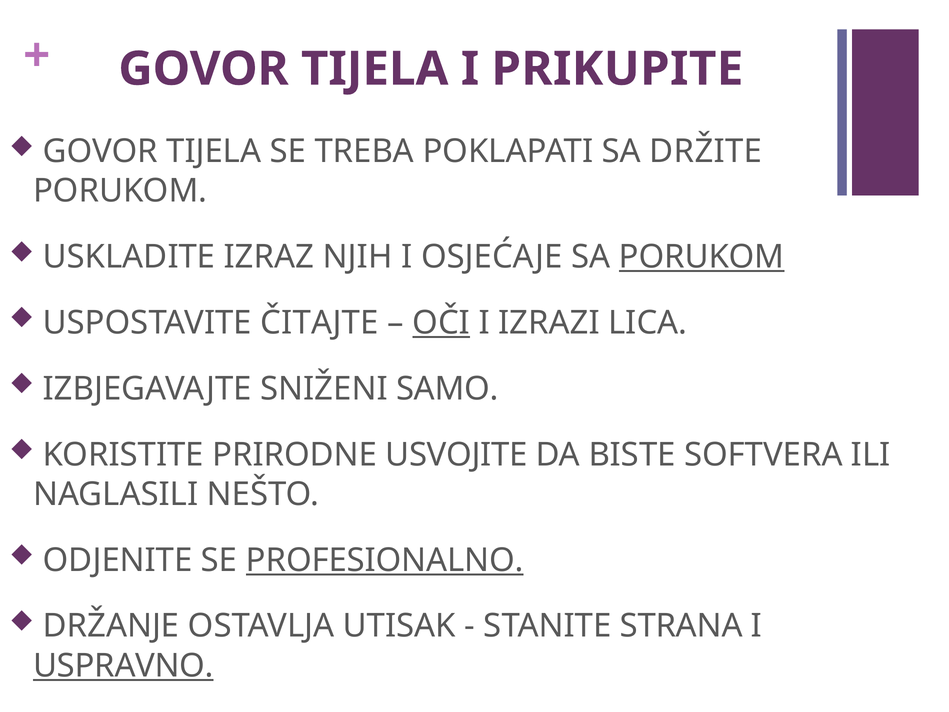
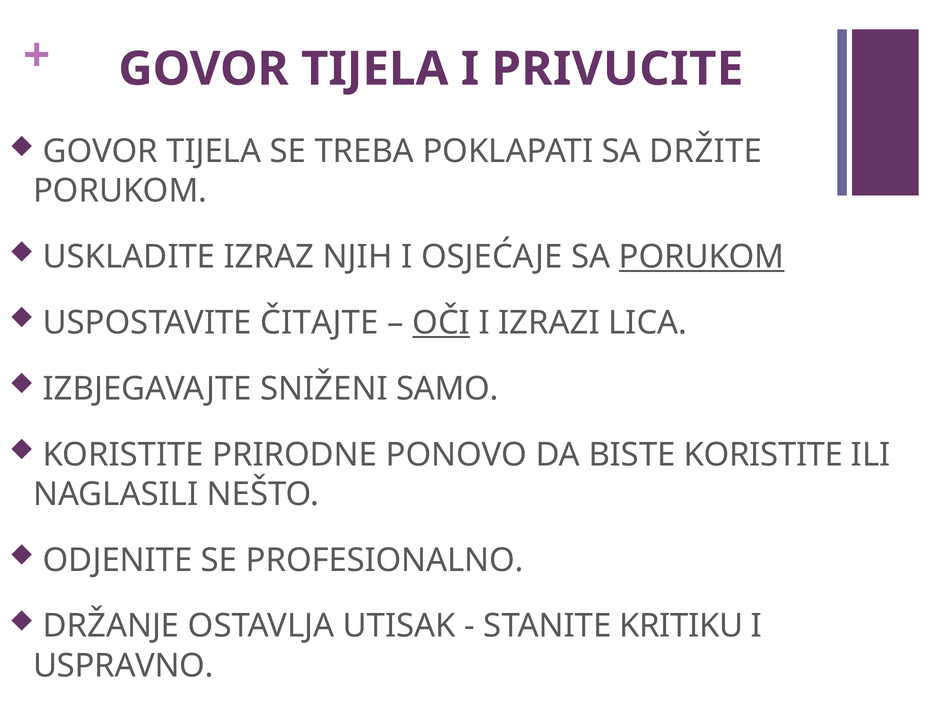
PRIKUPITE: PRIKUPITE -> PRIVUCITE
USVOJITE: USVOJITE -> PONOVO
BISTE SOFTVERA: SOFTVERA -> KORISTITE
PROFESIONALNO underline: present -> none
STRANA: STRANA -> KRITIKU
USPRAVNO underline: present -> none
